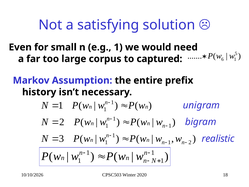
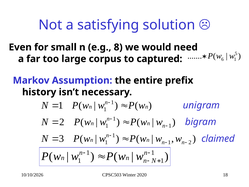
e.g 1: 1 -> 8
realistic: realistic -> claimed
